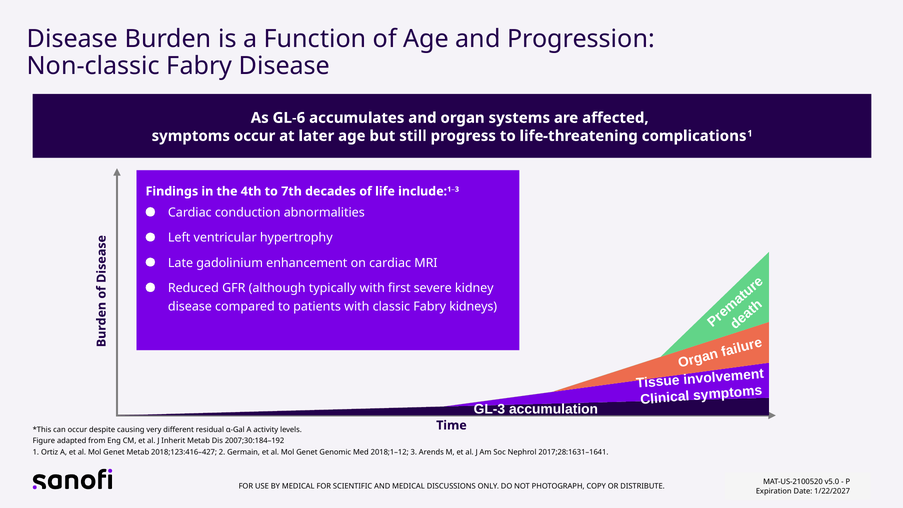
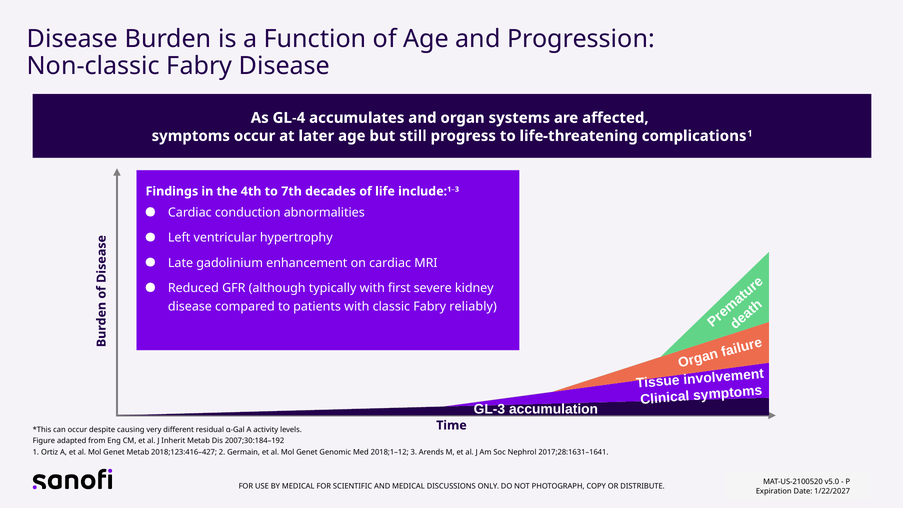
GL-6: GL-6 -> GL-4
kidneys: kidneys -> reliably
